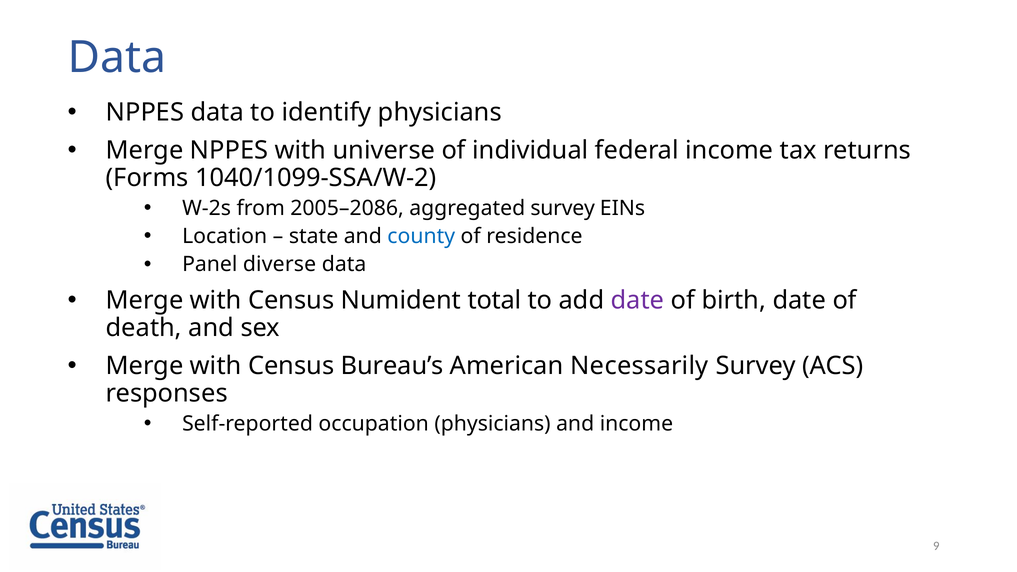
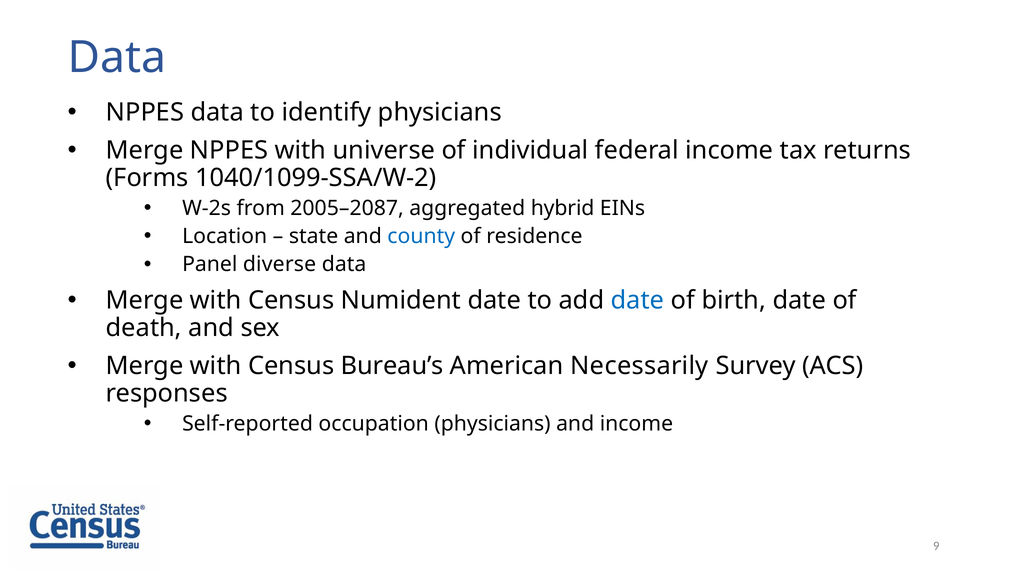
2005–2086: 2005–2086 -> 2005–2087
aggregated survey: survey -> hybrid
Numident total: total -> date
date at (638, 300) colour: purple -> blue
